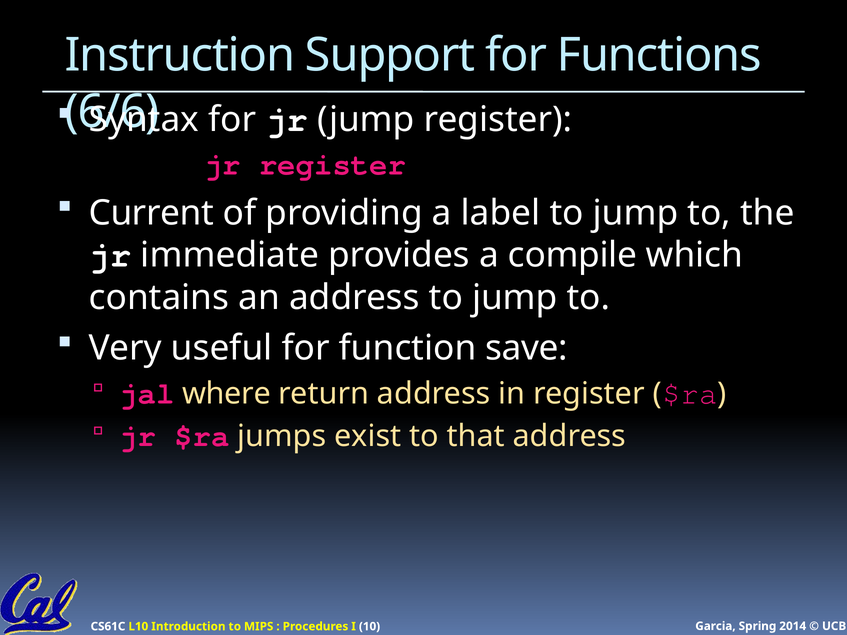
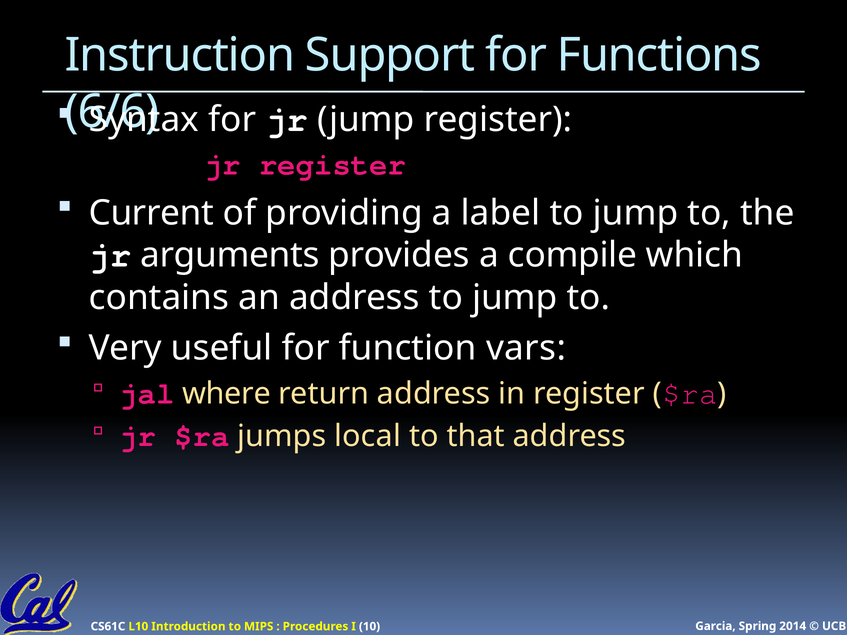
immediate: immediate -> arguments
save: save -> vars
exist: exist -> local
